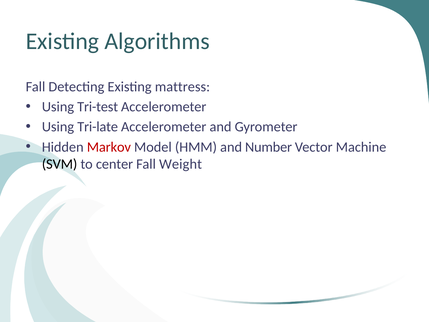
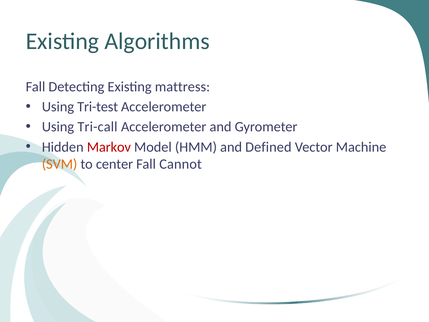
Tri-late: Tri-late -> Tri-call
Number: Number -> Defined
SVM colour: black -> orange
Weight: Weight -> Cannot
